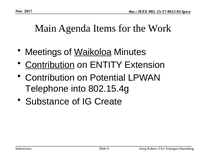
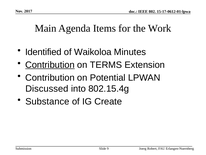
Meetings: Meetings -> Identified
Waikoloa underline: present -> none
ENTITY: ENTITY -> TERMS
Telephone: Telephone -> Discussed
